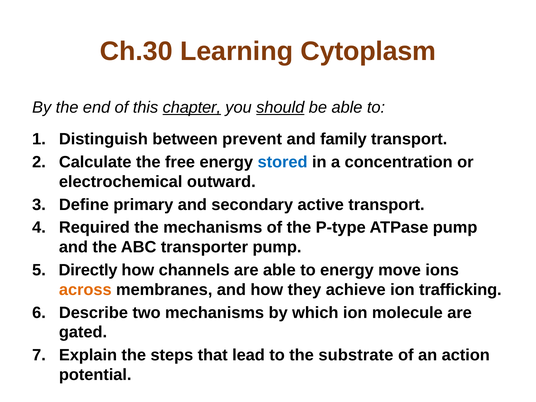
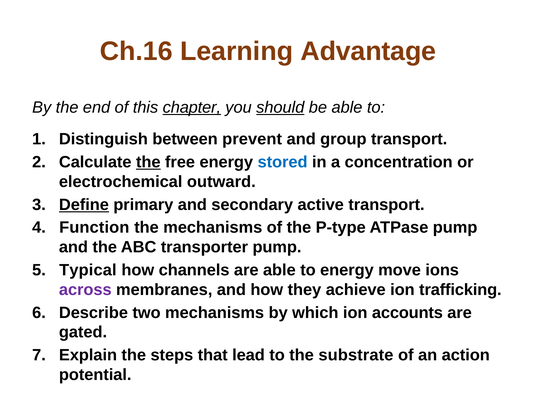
Ch.30: Ch.30 -> Ch.16
Cytoplasm: Cytoplasm -> Advantage
family: family -> group
the at (148, 162) underline: none -> present
Define underline: none -> present
Required: Required -> Function
Directly: Directly -> Typical
across colour: orange -> purple
molecule: molecule -> accounts
